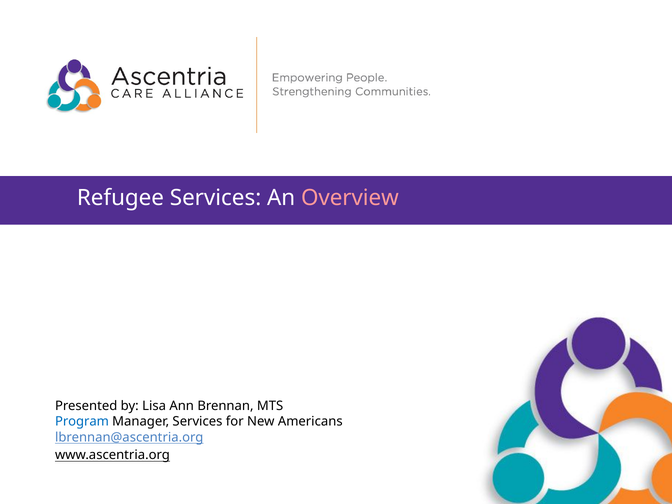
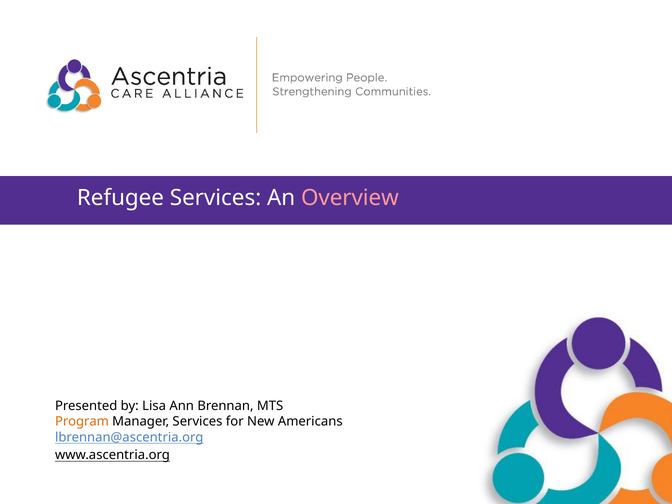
Program colour: blue -> orange
